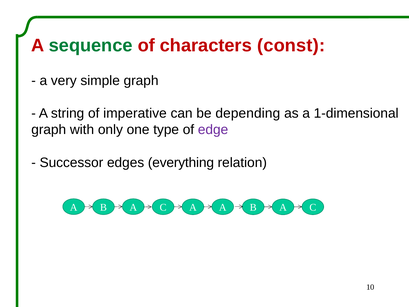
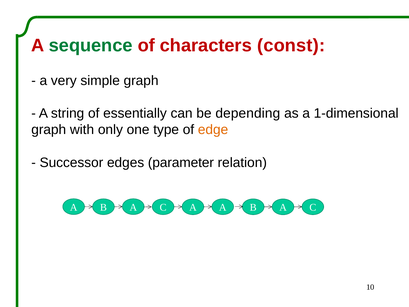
imperative: imperative -> essentially
edge colour: purple -> orange
everything: everything -> parameter
